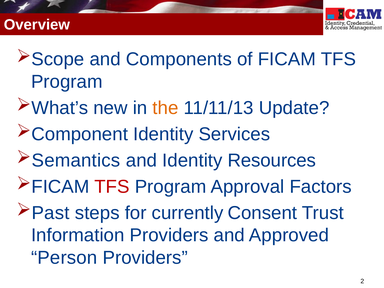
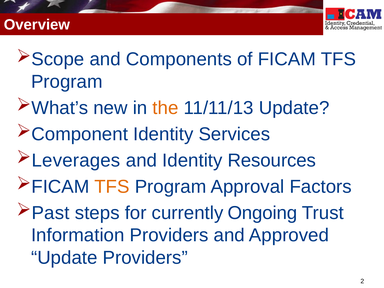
Semantics: Semantics -> Leverages
TFS at (112, 187) colour: red -> orange
Consent: Consent -> Ongoing
Person at (64, 258): Person -> Update
